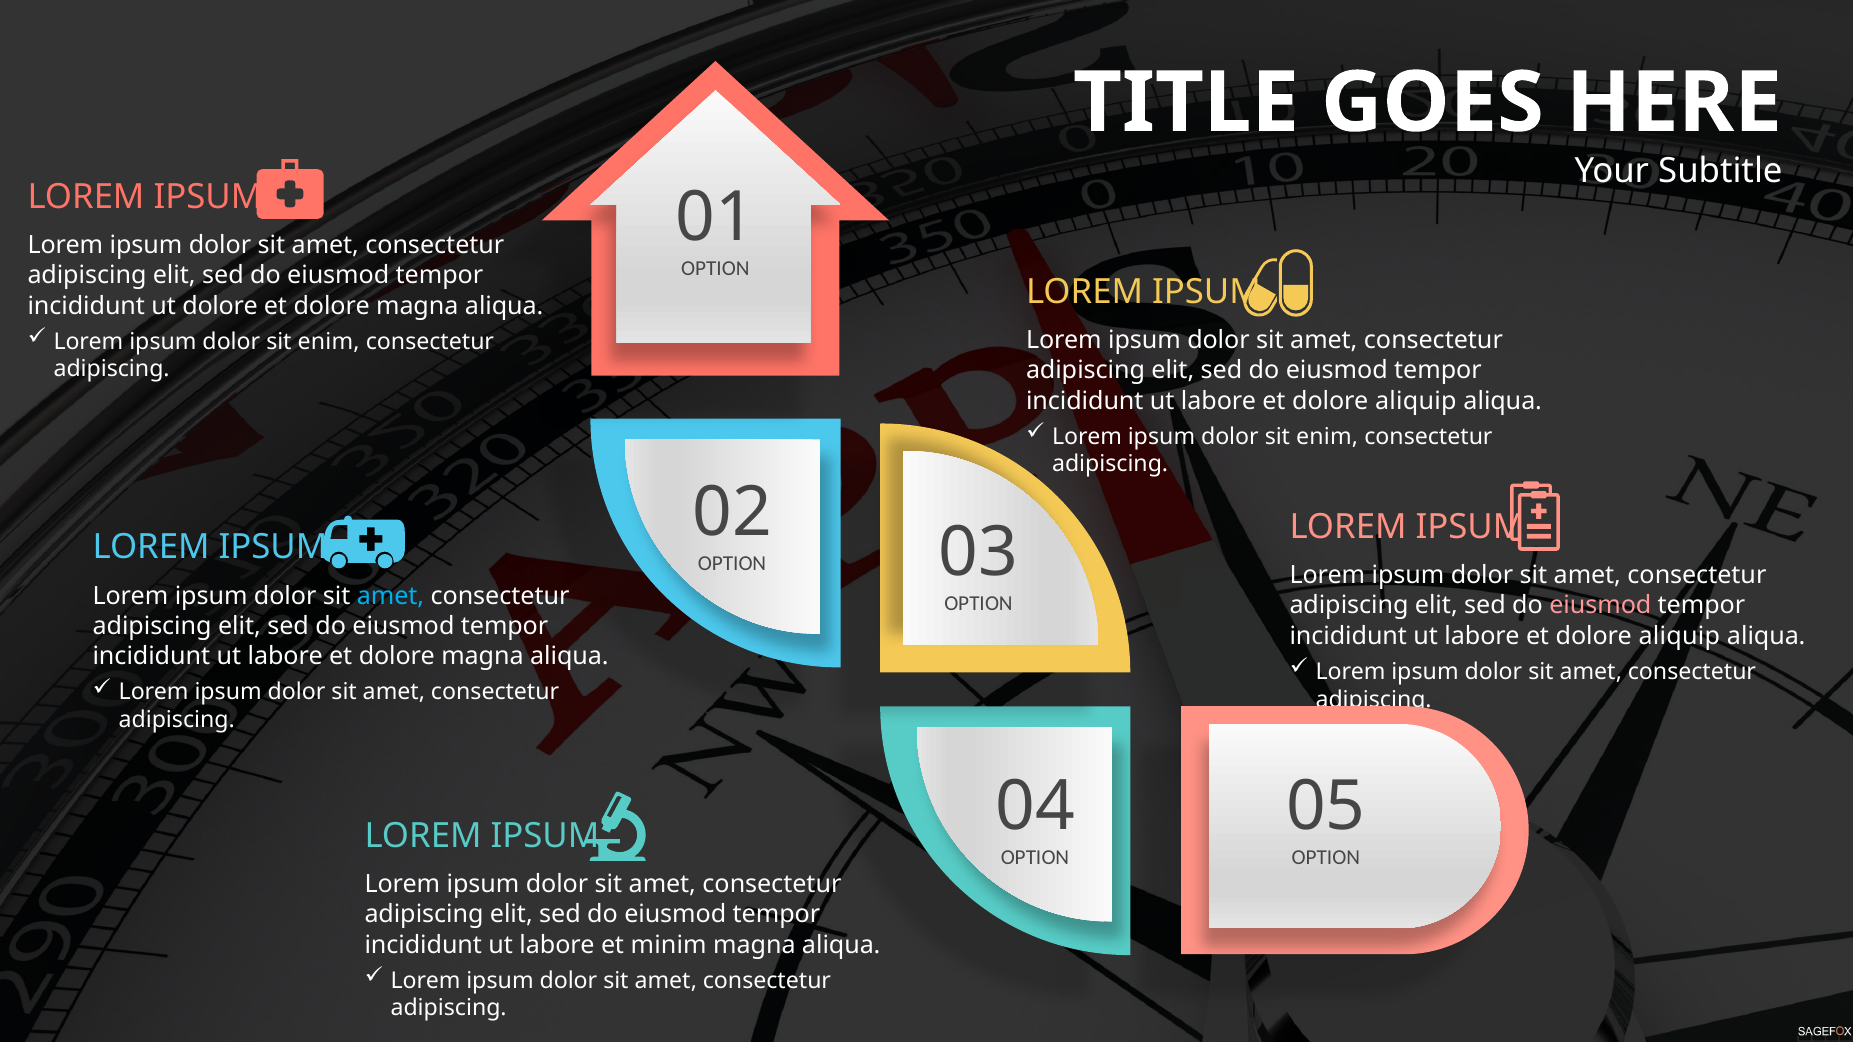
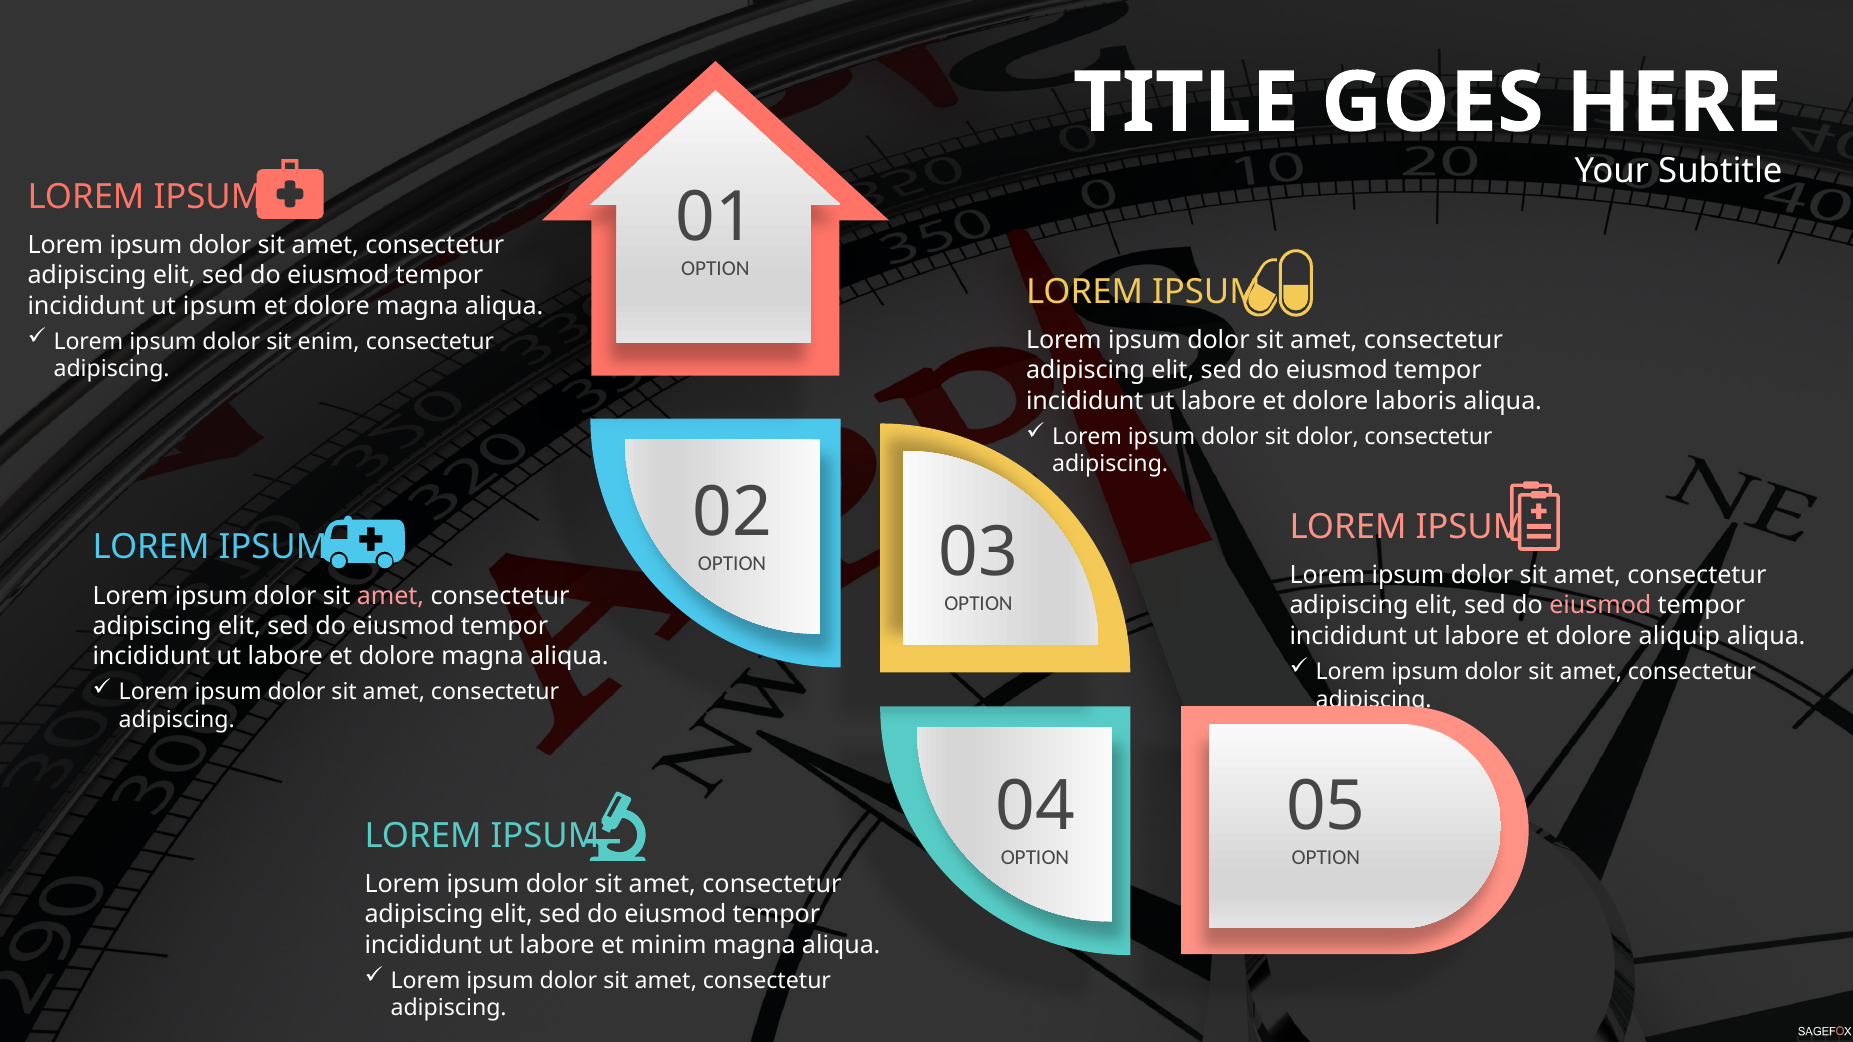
ut dolore: dolore -> ipsum
aliquip at (1416, 401): aliquip -> laboris
enim at (1327, 437): enim -> dolor
amet at (390, 596) colour: light blue -> pink
